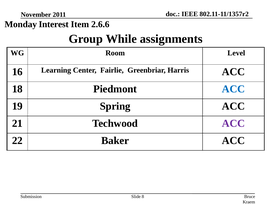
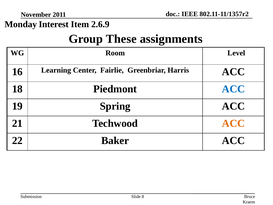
2.6.6: 2.6.6 -> 2.6.9
While: While -> These
ACC at (233, 123) colour: purple -> orange
